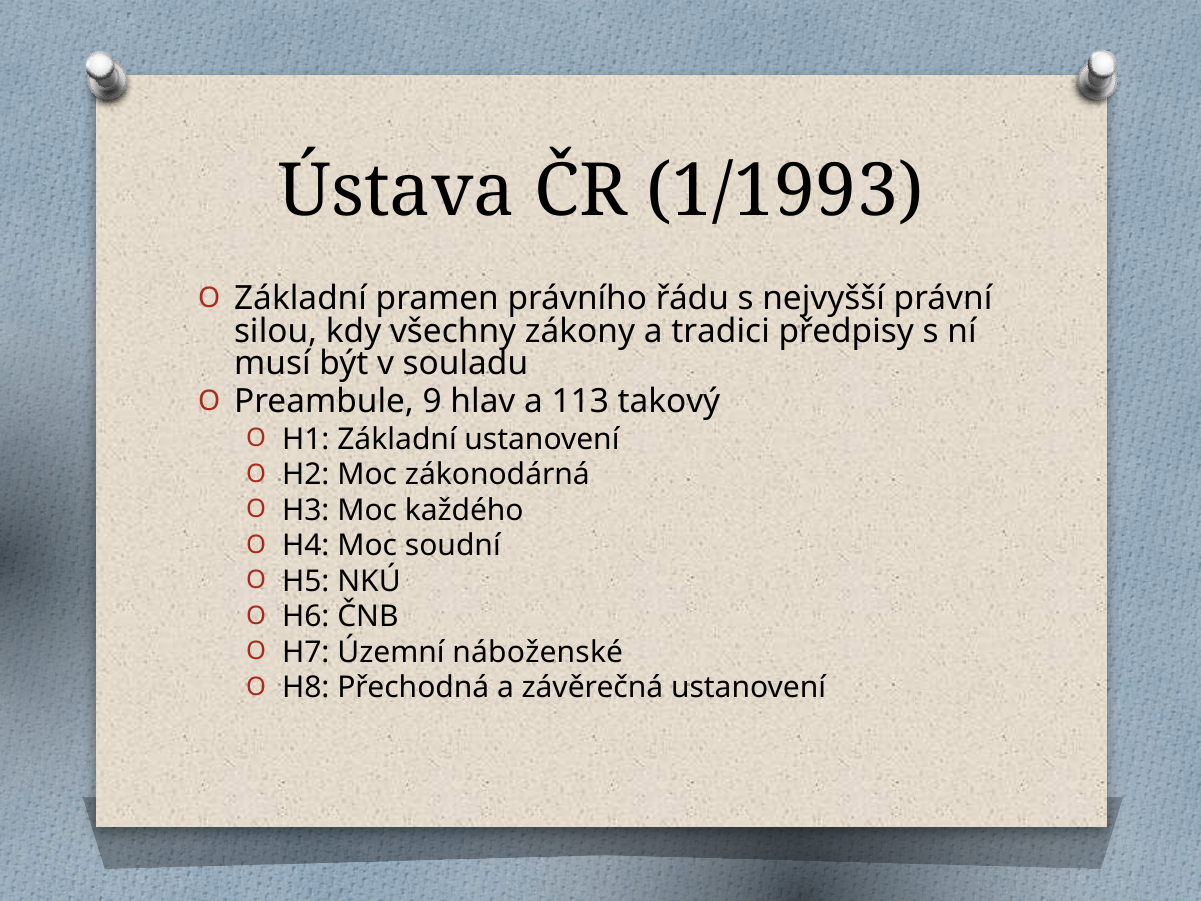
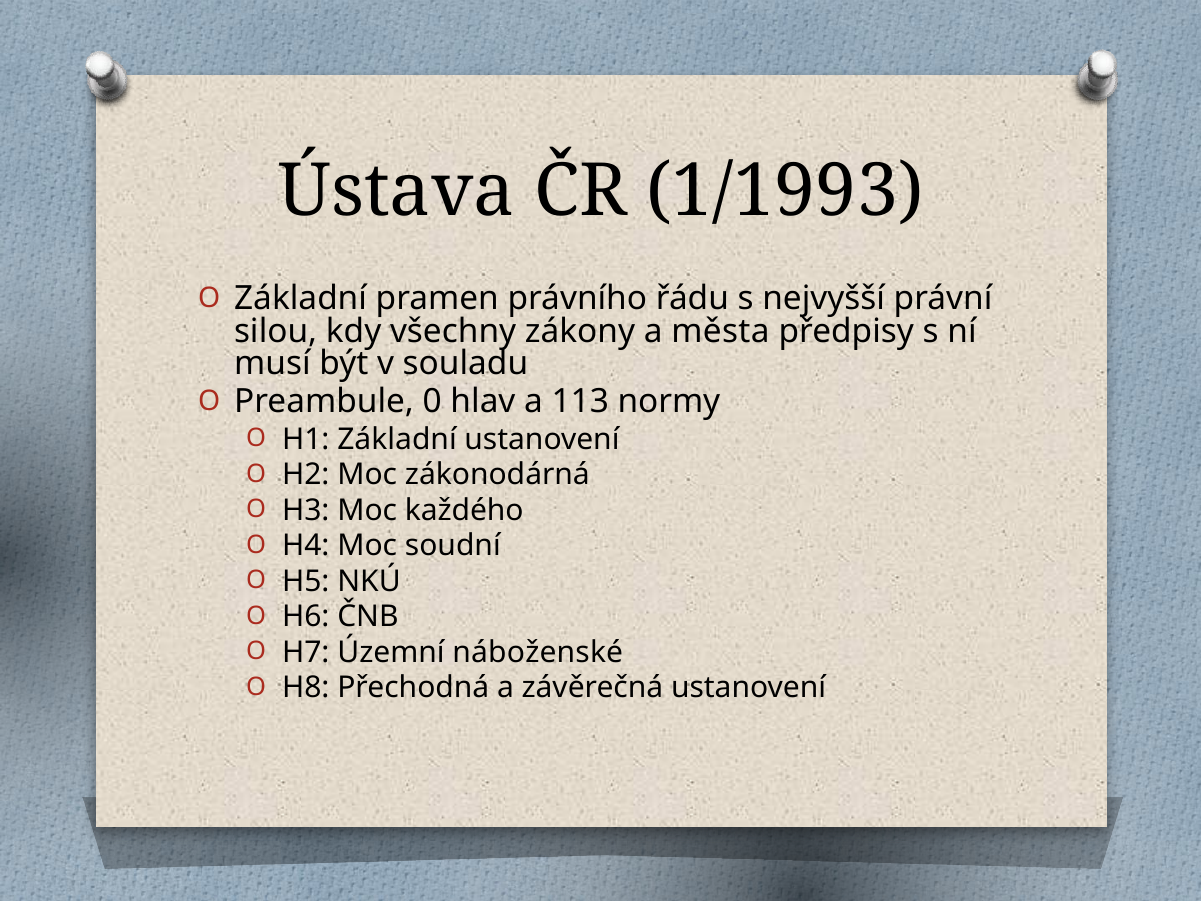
tradici: tradici -> města
9: 9 -> 0
takový: takový -> normy
